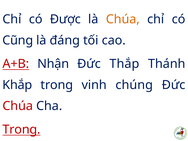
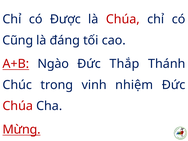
Chúa at (123, 19) colour: orange -> red
Nhận: Nhận -> Ngào
Khắp: Khắp -> Chúc
chúng: chúng -> nhiệm
Trong at (21, 130): Trong -> Mừng
